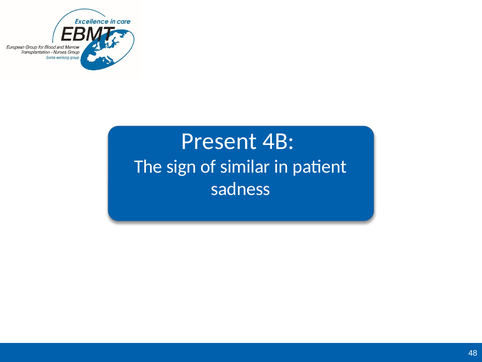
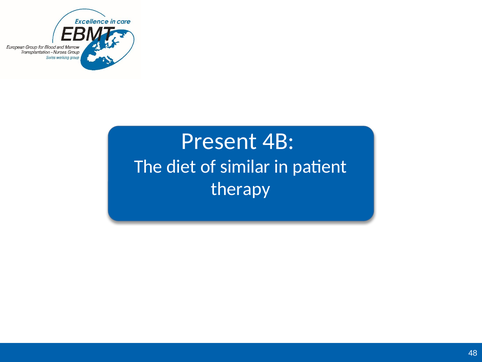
sign: sign -> diet
sadness: sadness -> therapy
